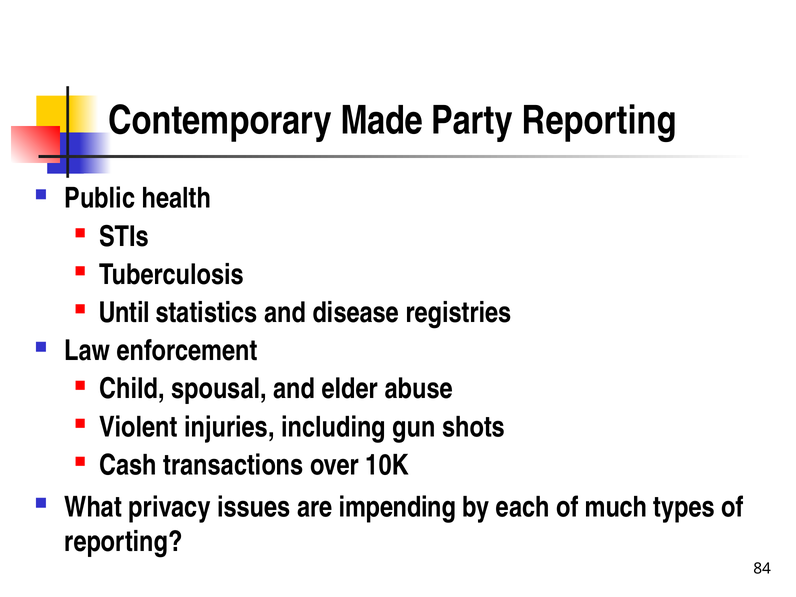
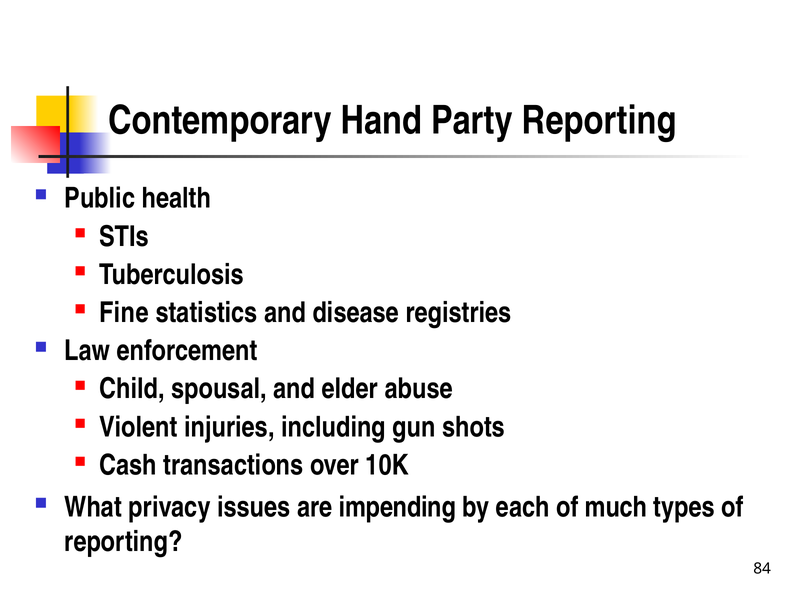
Made: Made -> Hand
Until: Until -> Fine
